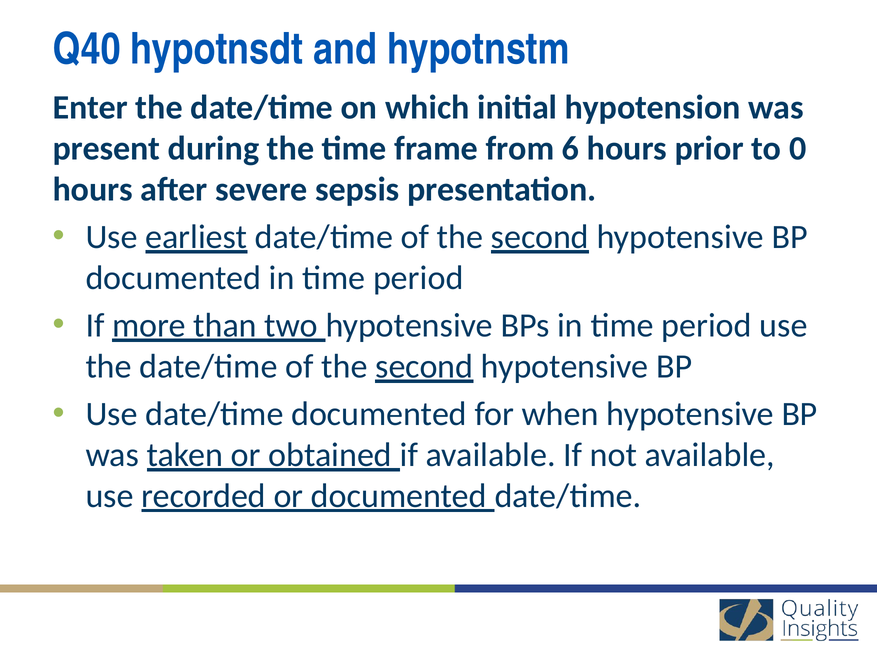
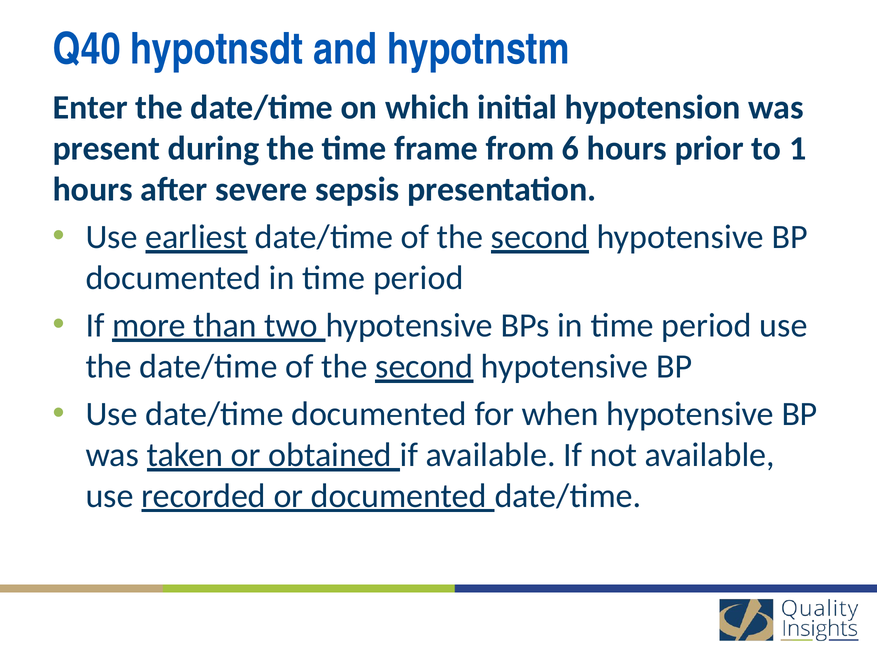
0: 0 -> 1
